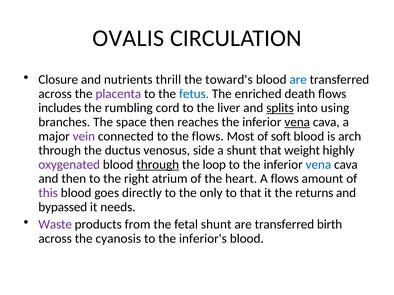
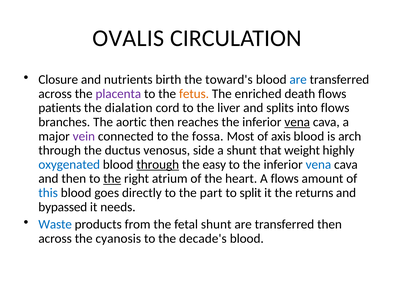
thrill: thrill -> birth
fetus colour: blue -> orange
includes: includes -> patients
rumbling: rumbling -> dialation
splits underline: present -> none
into using: using -> flows
space: space -> aortic
the flows: flows -> fossa
soft: soft -> axis
oxygenated colour: purple -> blue
loop: loop -> easy
the at (112, 179) underline: none -> present
this colour: purple -> blue
only: only -> part
to that: that -> split
Waste colour: purple -> blue
transferred birth: birth -> then
inferior's: inferior's -> decade's
